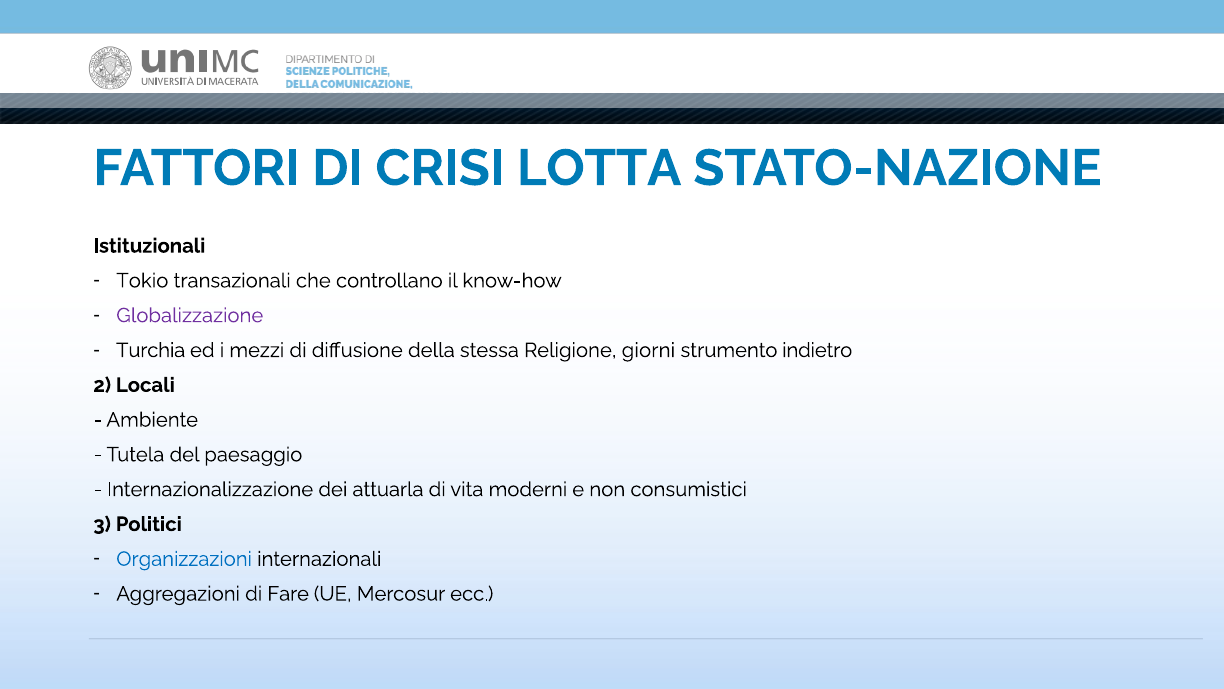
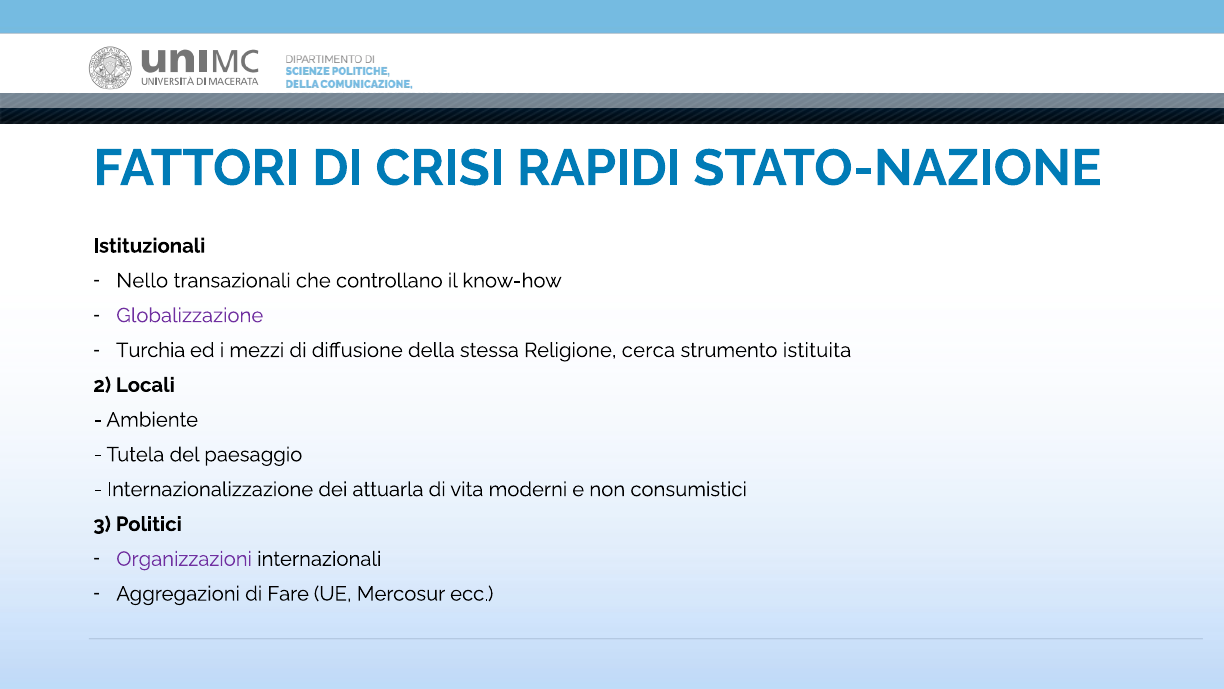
LOTTA: LOTTA -> RAPIDI
Tokio: Tokio -> Nello
giorni: giorni -> cerca
indietro: indietro -> istituita
Organizzazioni colour: blue -> purple
